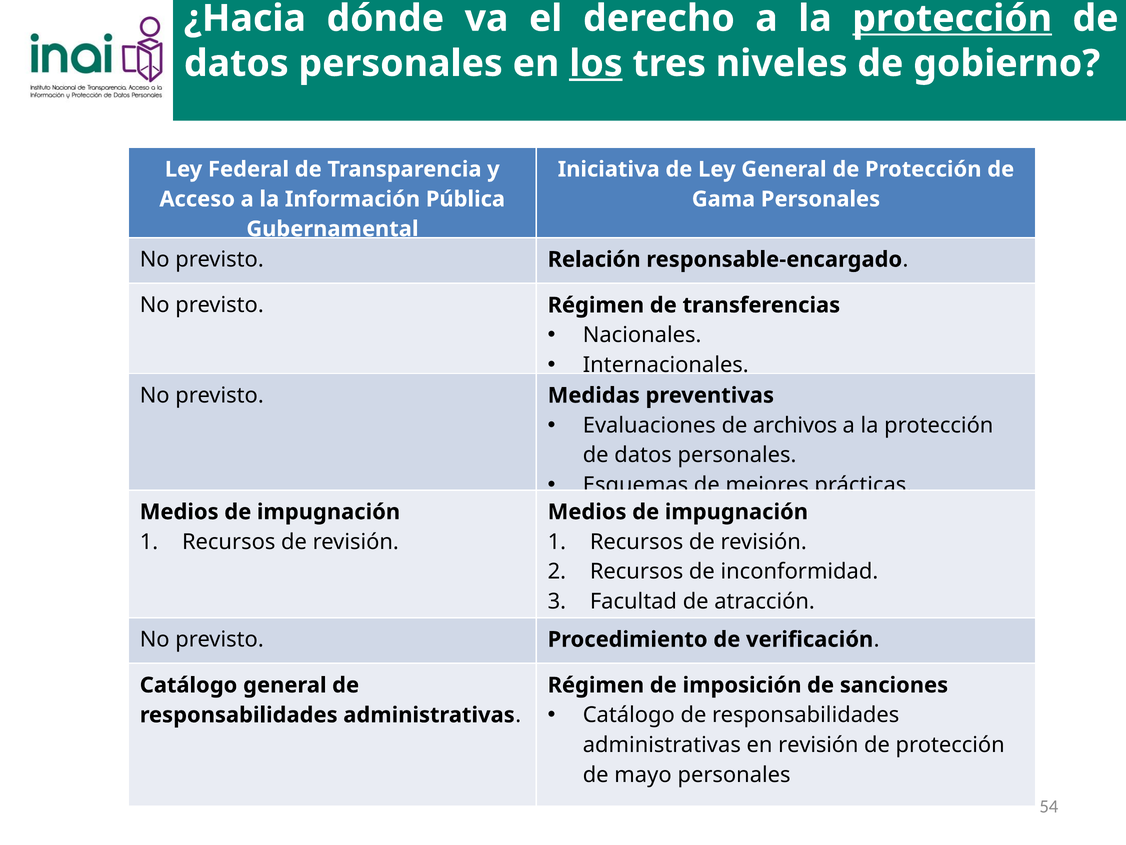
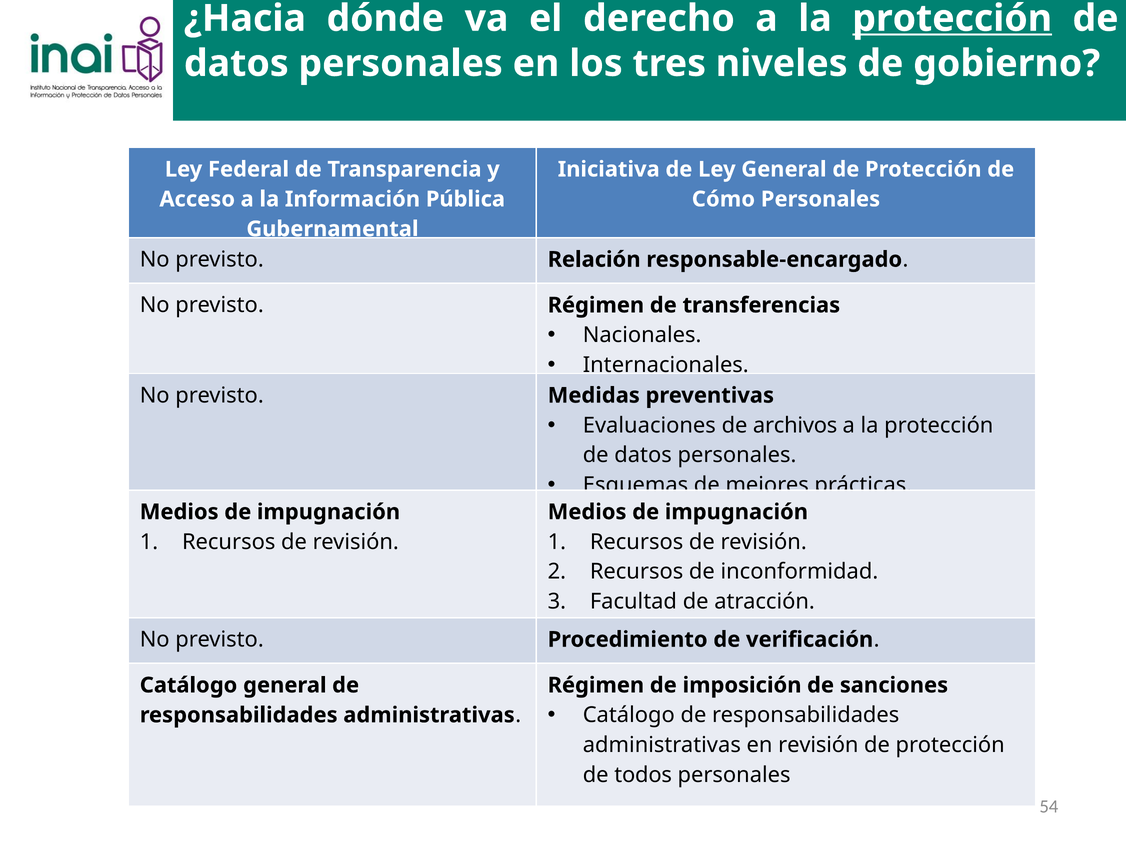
los underline: present -> none
Gama: Gama -> Cómo
mayo: mayo -> todos
